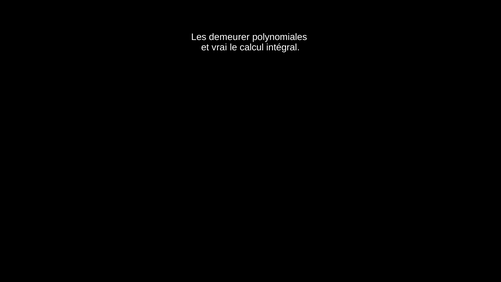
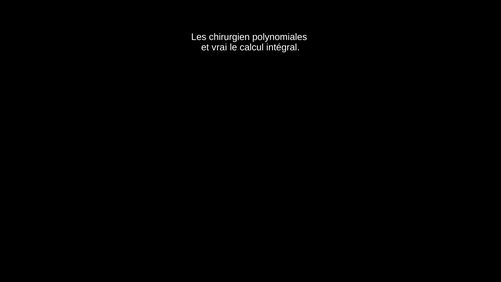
demeurer: demeurer -> chirurgien
